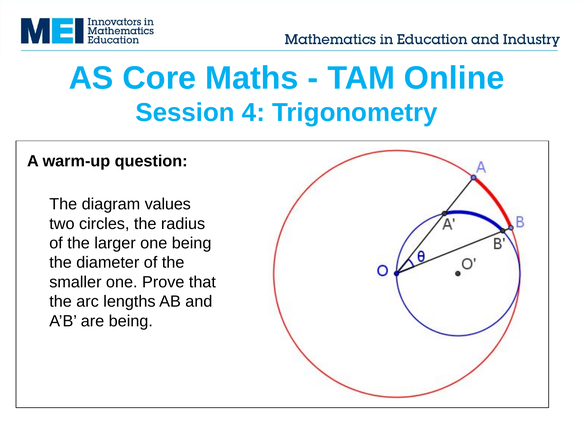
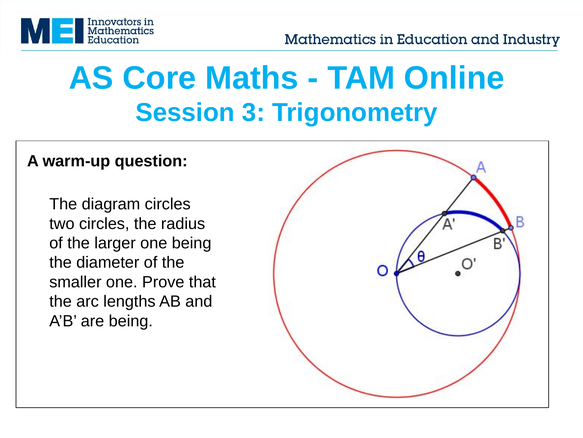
4: 4 -> 3
diagram values: values -> circles
